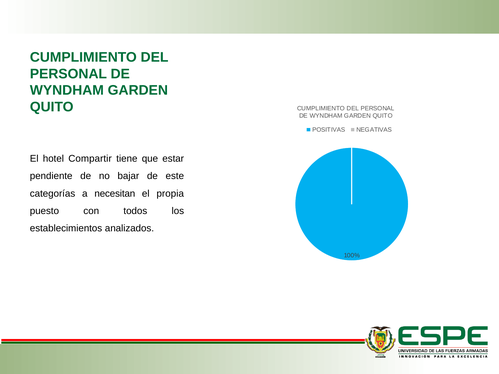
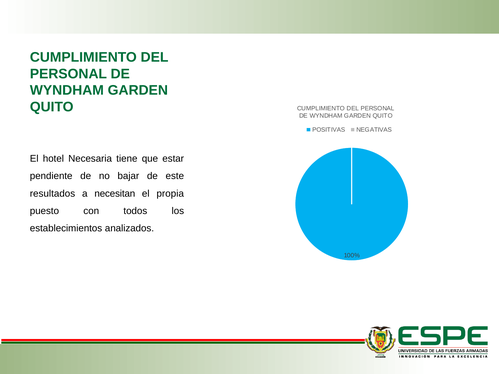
Compartir: Compartir -> Necesaria
categorías: categorías -> resultados
